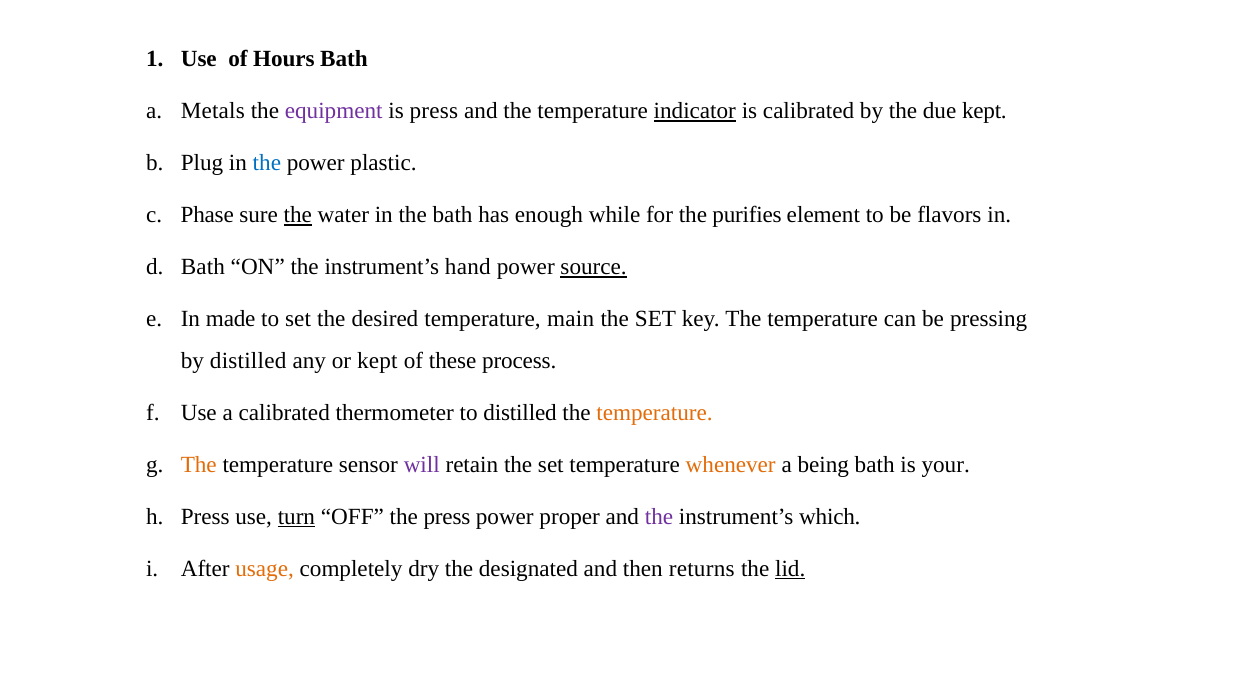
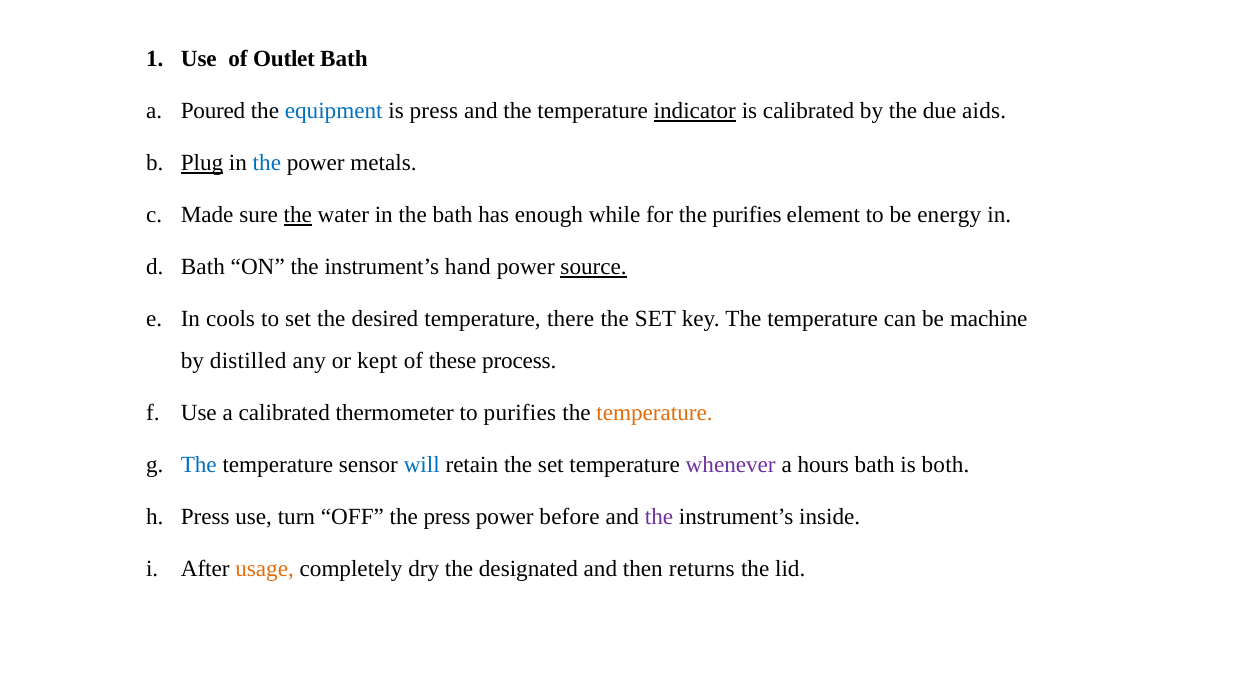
Hours: Hours -> Outlet
Metals: Metals -> Poured
equipment colour: purple -> blue
due kept: kept -> aids
Plug underline: none -> present
plastic: plastic -> metals
Phase: Phase -> Made
flavors: flavors -> energy
made: made -> cools
main: main -> there
pressing: pressing -> machine
to distilled: distilled -> purifies
The at (199, 465) colour: orange -> blue
will colour: purple -> blue
whenever colour: orange -> purple
being: being -> hours
your: your -> both
turn underline: present -> none
proper: proper -> before
which: which -> inside
lid underline: present -> none
